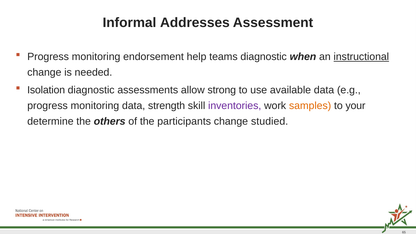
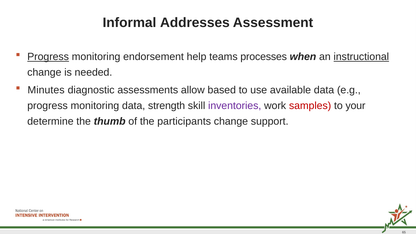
Progress at (48, 57) underline: none -> present
teams diagnostic: diagnostic -> processes
Isolation: Isolation -> Minutes
strong: strong -> based
samples colour: orange -> red
others: others -> thumb
studied: studied -> support
